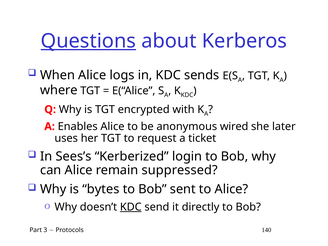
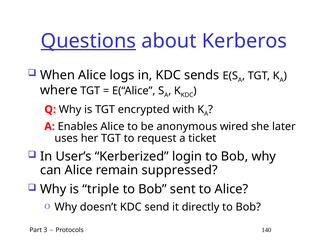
Sees’s: Sees’s -> User’s
bytes: bytes -> triple
KDC at (131, 207) underline: present -> none
